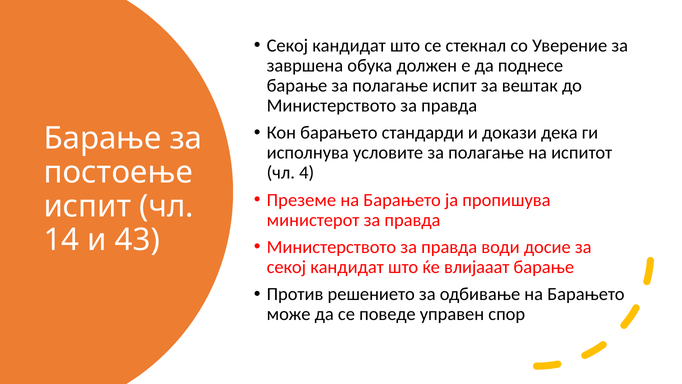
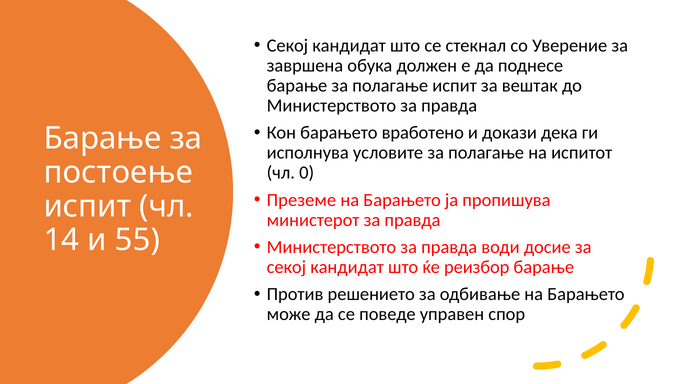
стандарди: стандарди -> вработено
4: 4 -> 0
43: 43 -> 55
влијааат: влијааат -> реизбор
